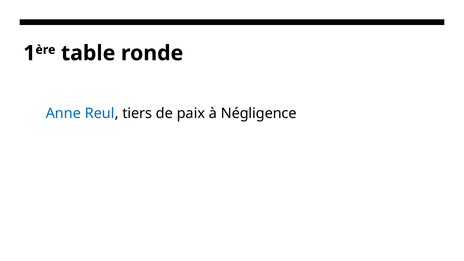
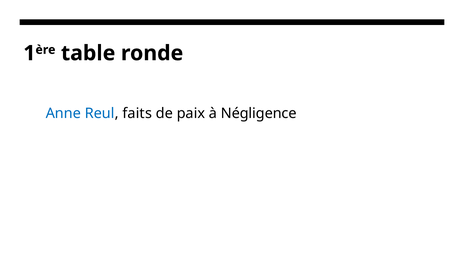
tiers: tiers -> faits
